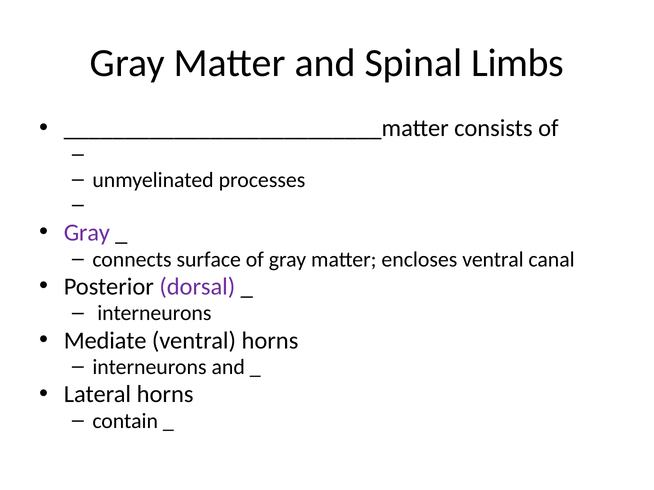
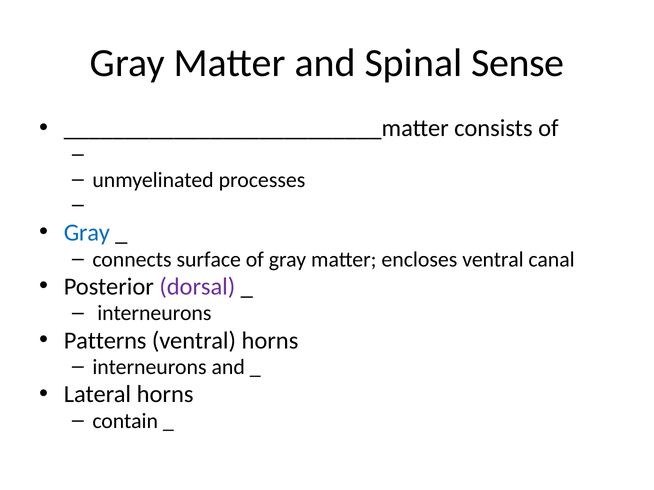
Limbs: Limbs -> Sense
Gray at (87, 233) colour: purple -> blue
Mediate: Mediate -> Patterns
